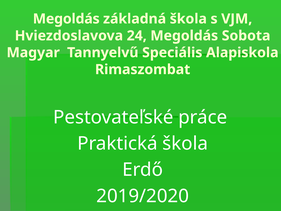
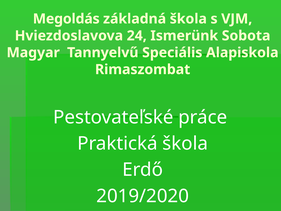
24 Megoldás: Megoldás -> Ismerünk
